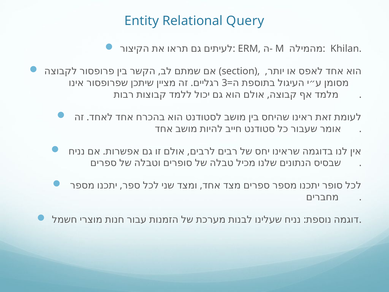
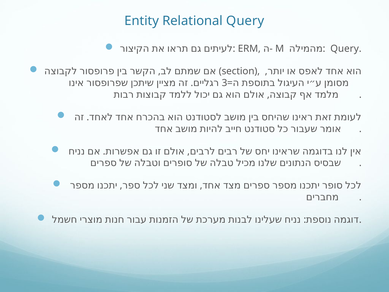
Khilan at (346, 49): Khilan -> Query
